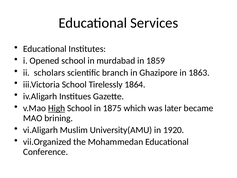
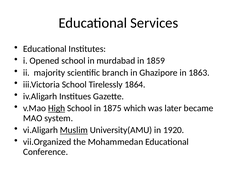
scholars: scholars -> majority
brining: brining -> system
Muslim underline: none -> present
